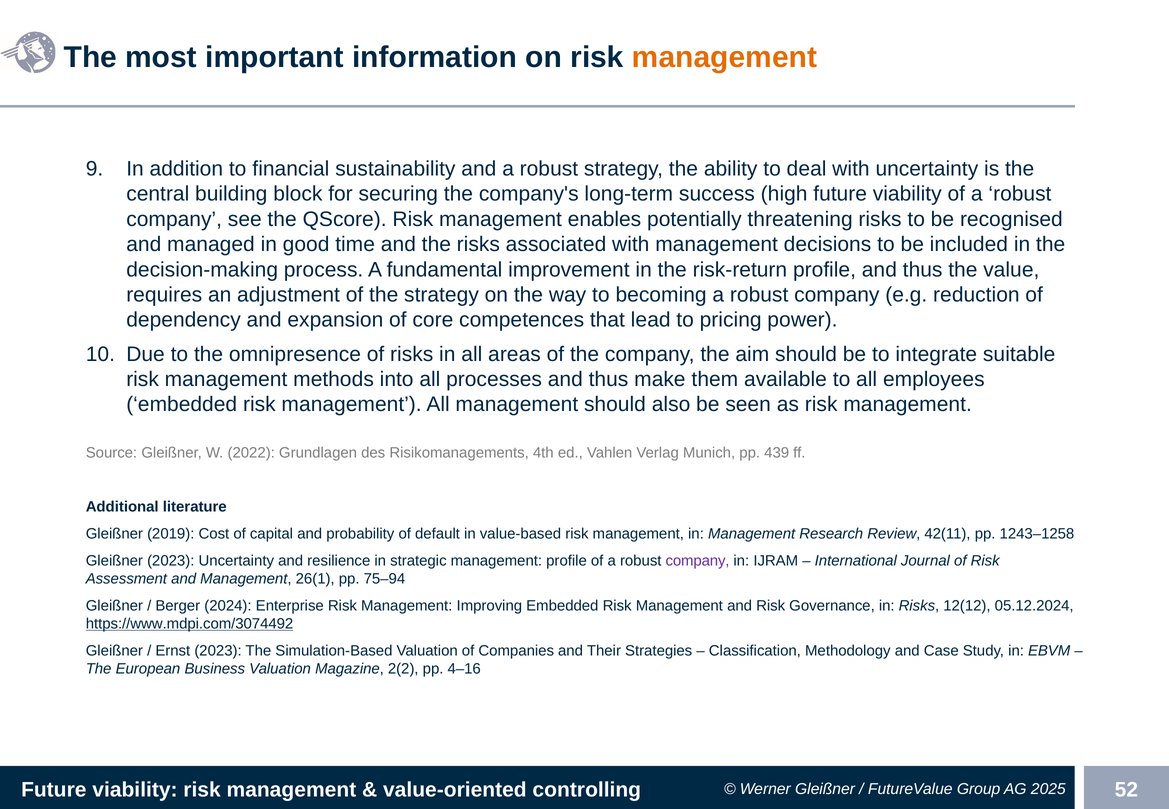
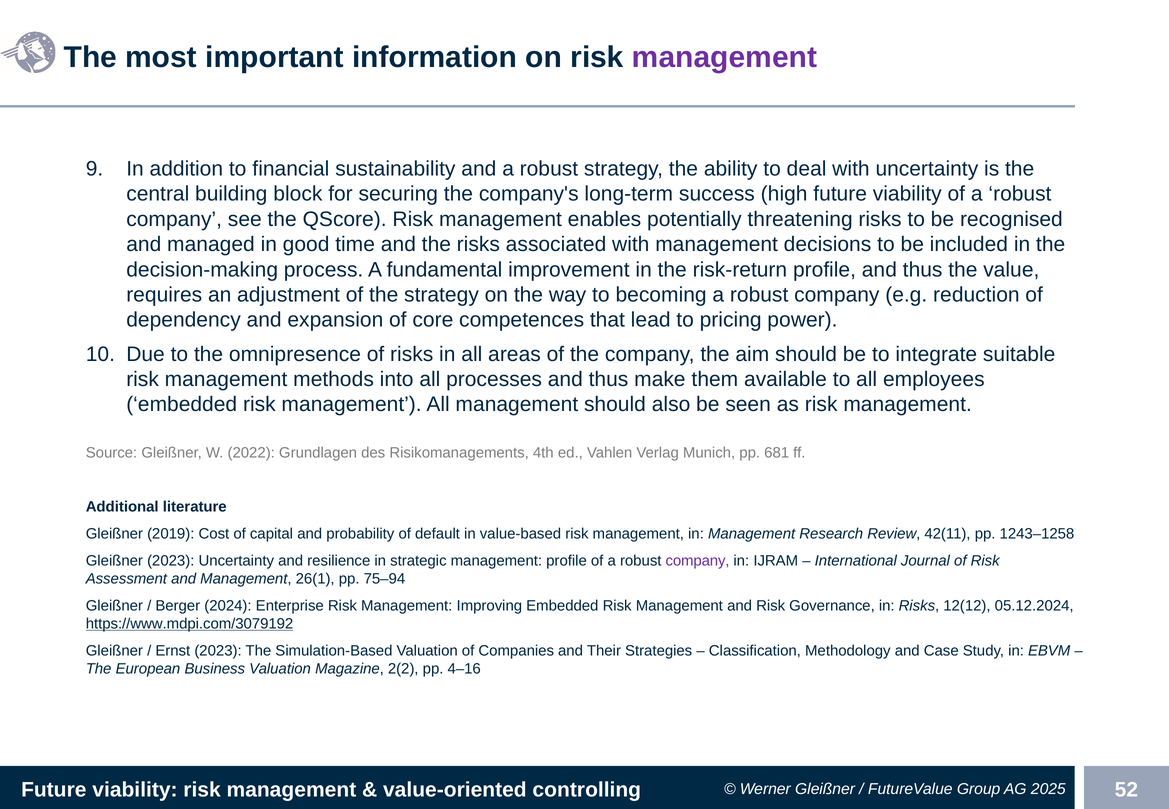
management at (725, 57) colour: orange -> purple
439: 439 -> 681
https://www.mdpi.com/3074492: https://www.mdpi.com/3074492 -> https://www.mdpi.com/3079192
